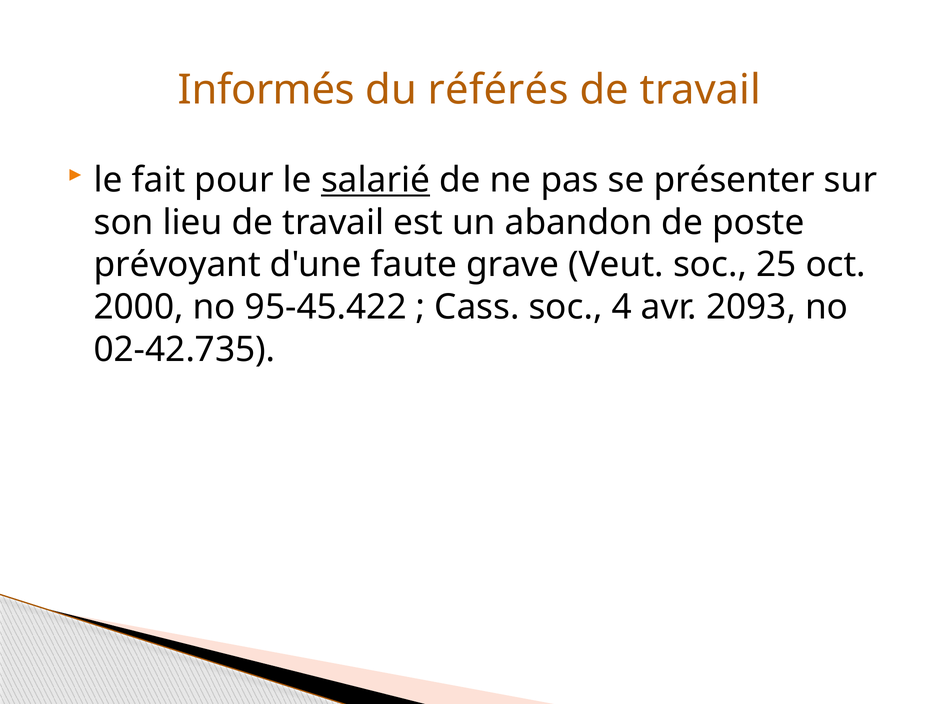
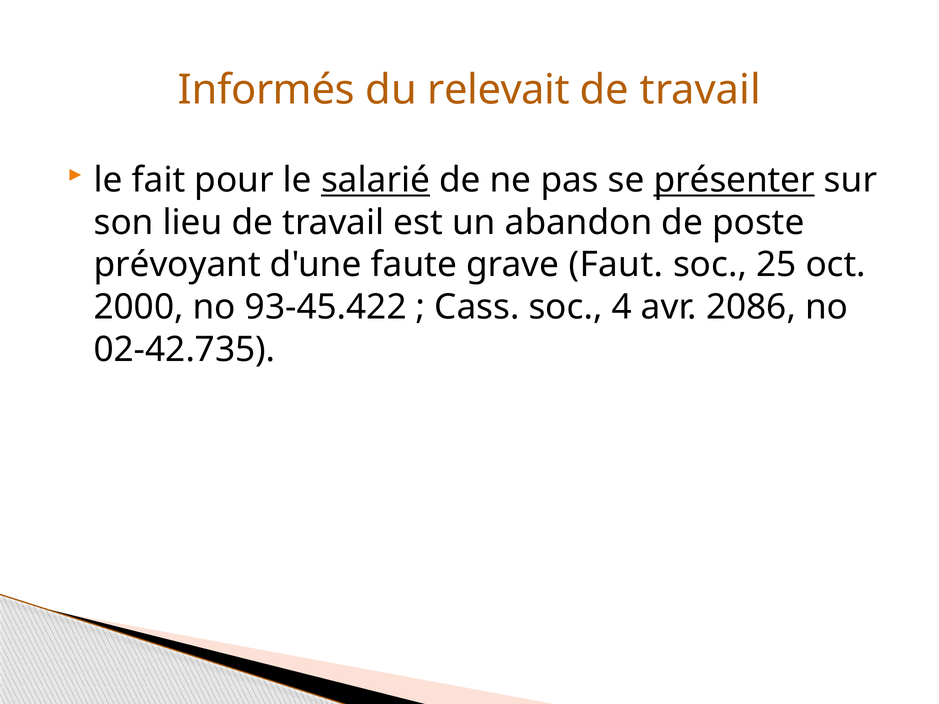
référés: référés -> relevait
présenter underline: none -> present
Veut: Veut -> Faut
95‐45.422: 95‐45.422 -> 93‐45.422
2093: 2093 -> 2086
